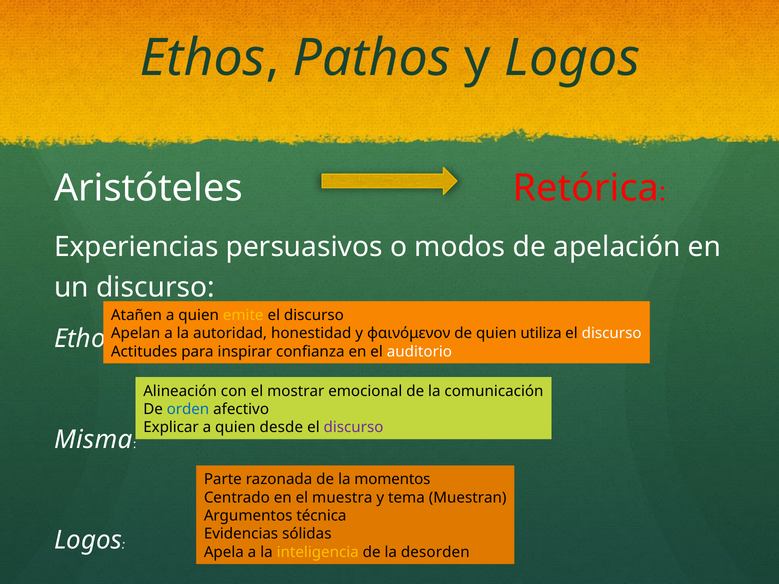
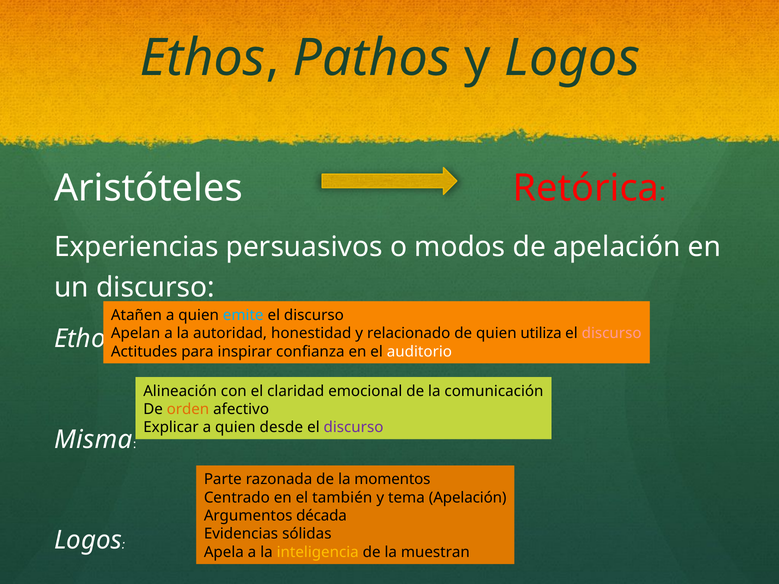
emite colour: yellow -> light blue
φαινόμενoν: φαινόμενoν -> relacionado
discurso at (612, 333) colour: white -> pink
mostrar: mostrar -> claridad
orden colour: blue -> orange
muestra: muestra -> también
tema Muestran: Muestran -> Apelación
técnica: técnica -> década
desorden: desorden -> muestran
